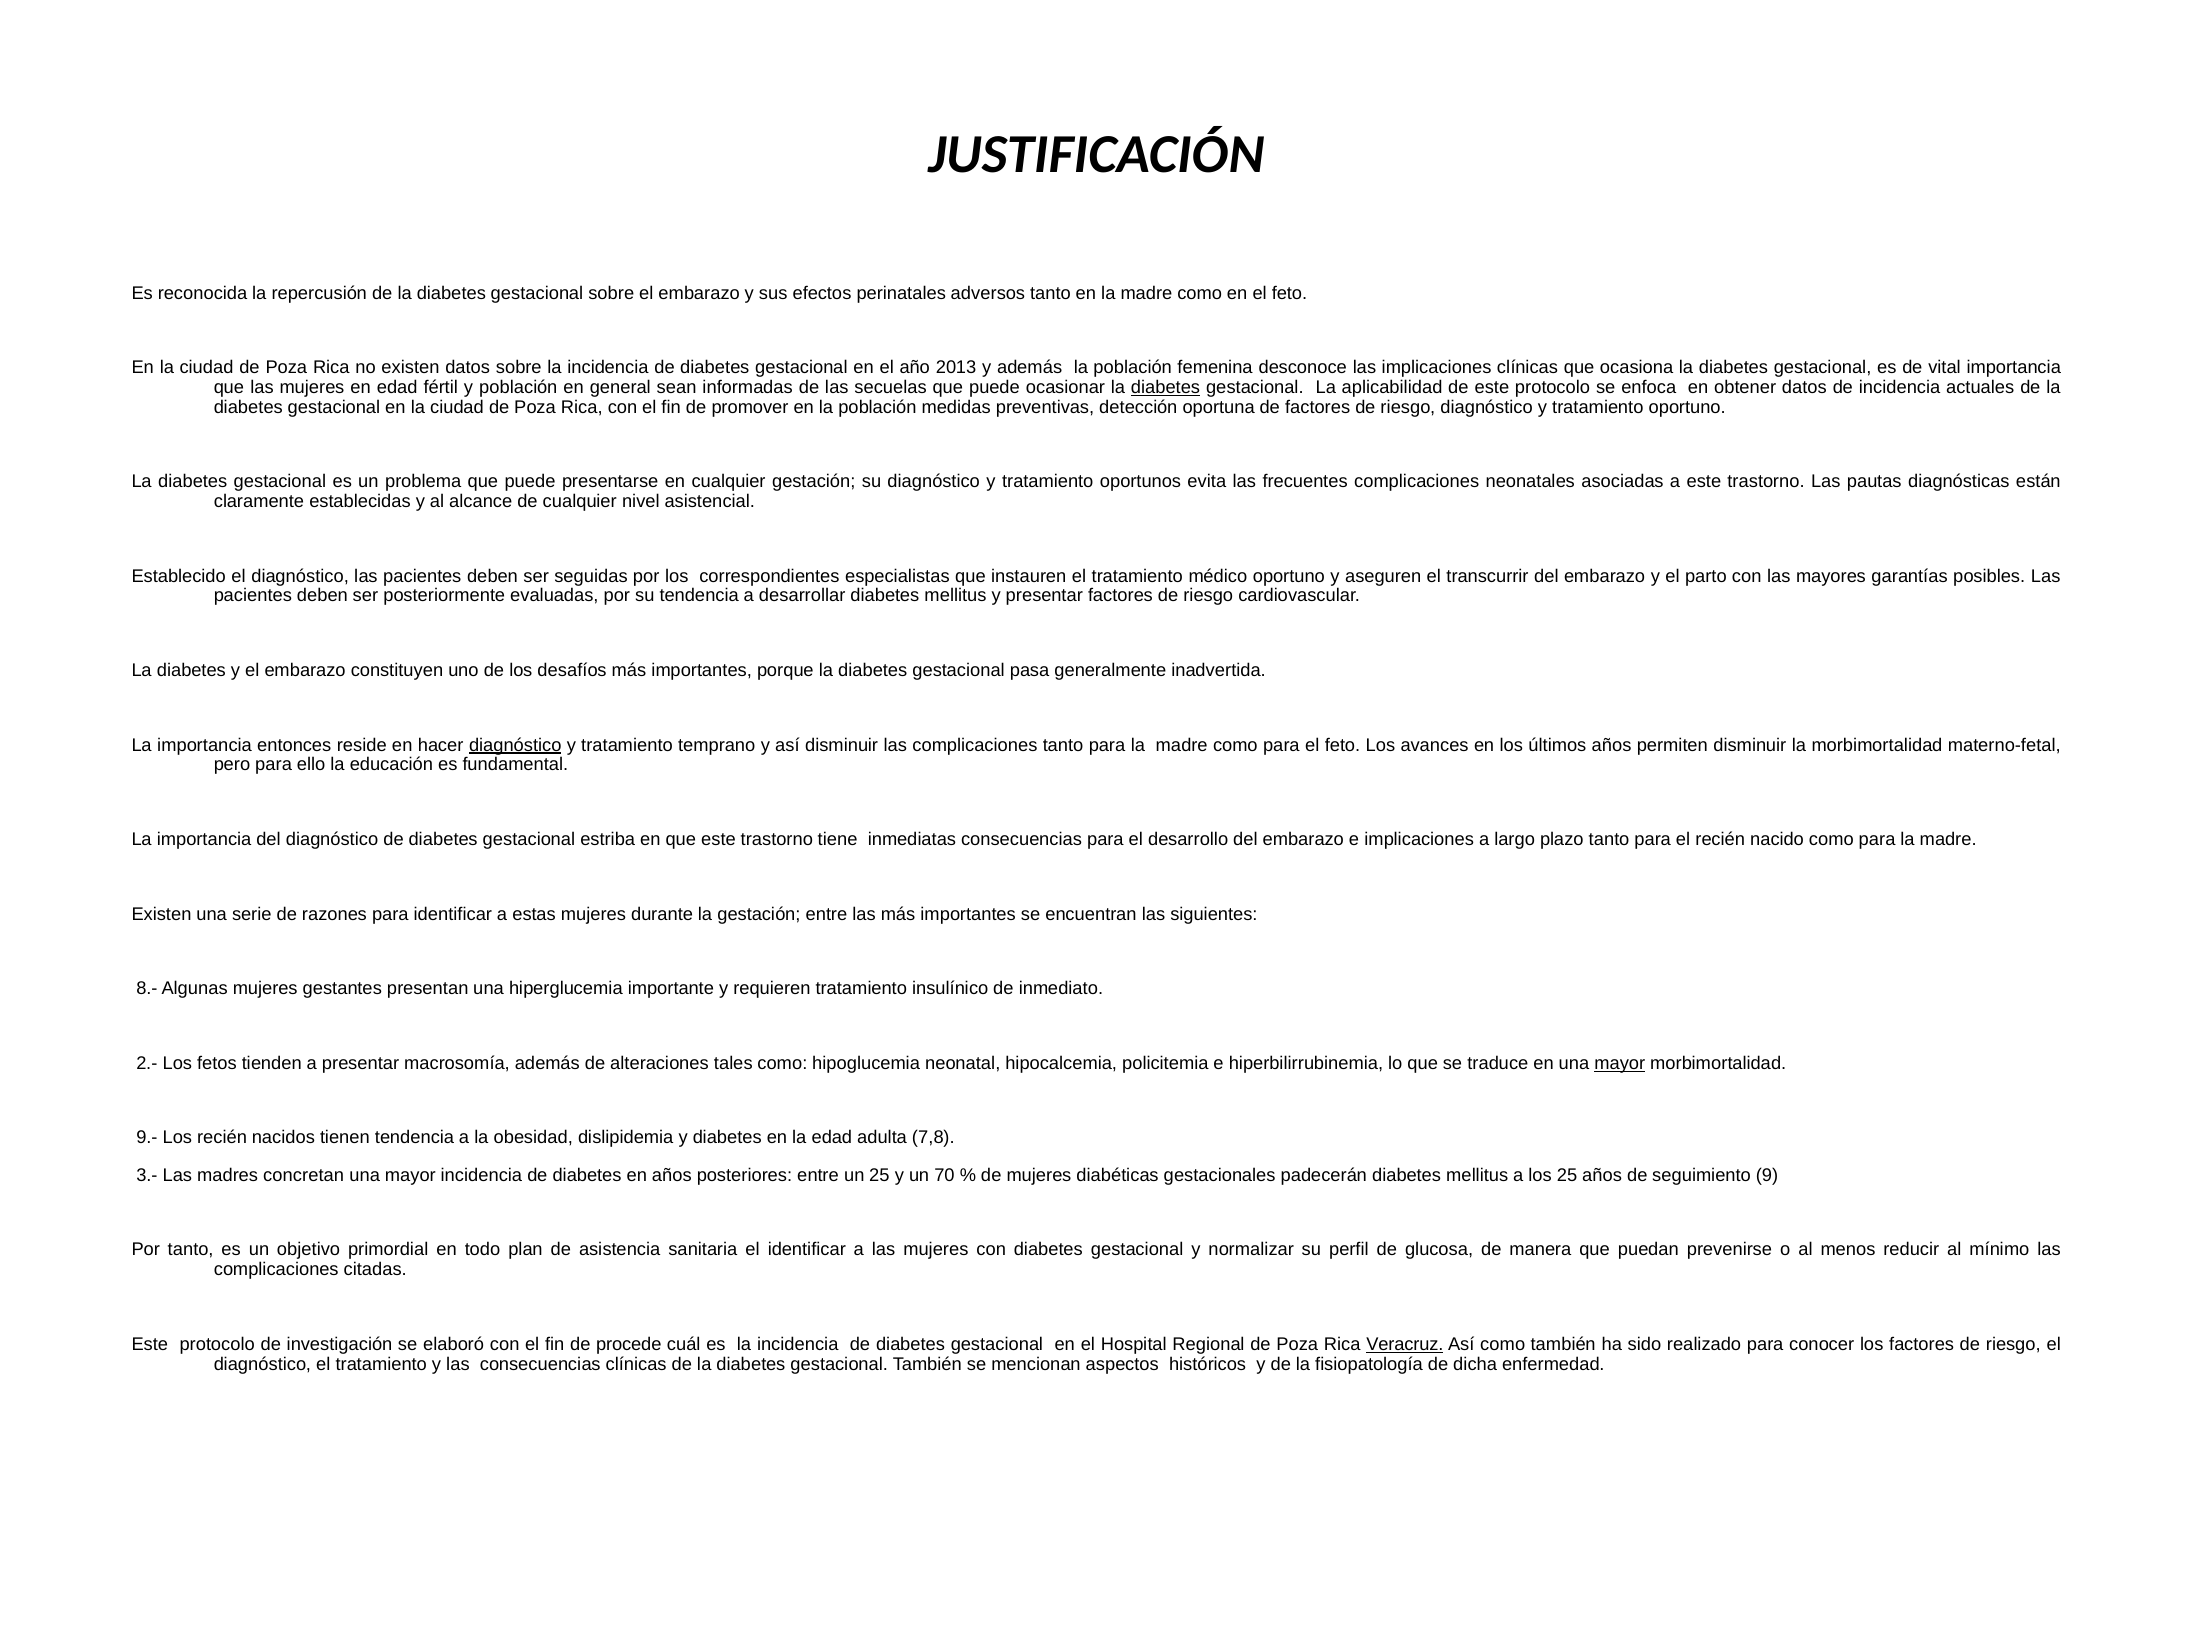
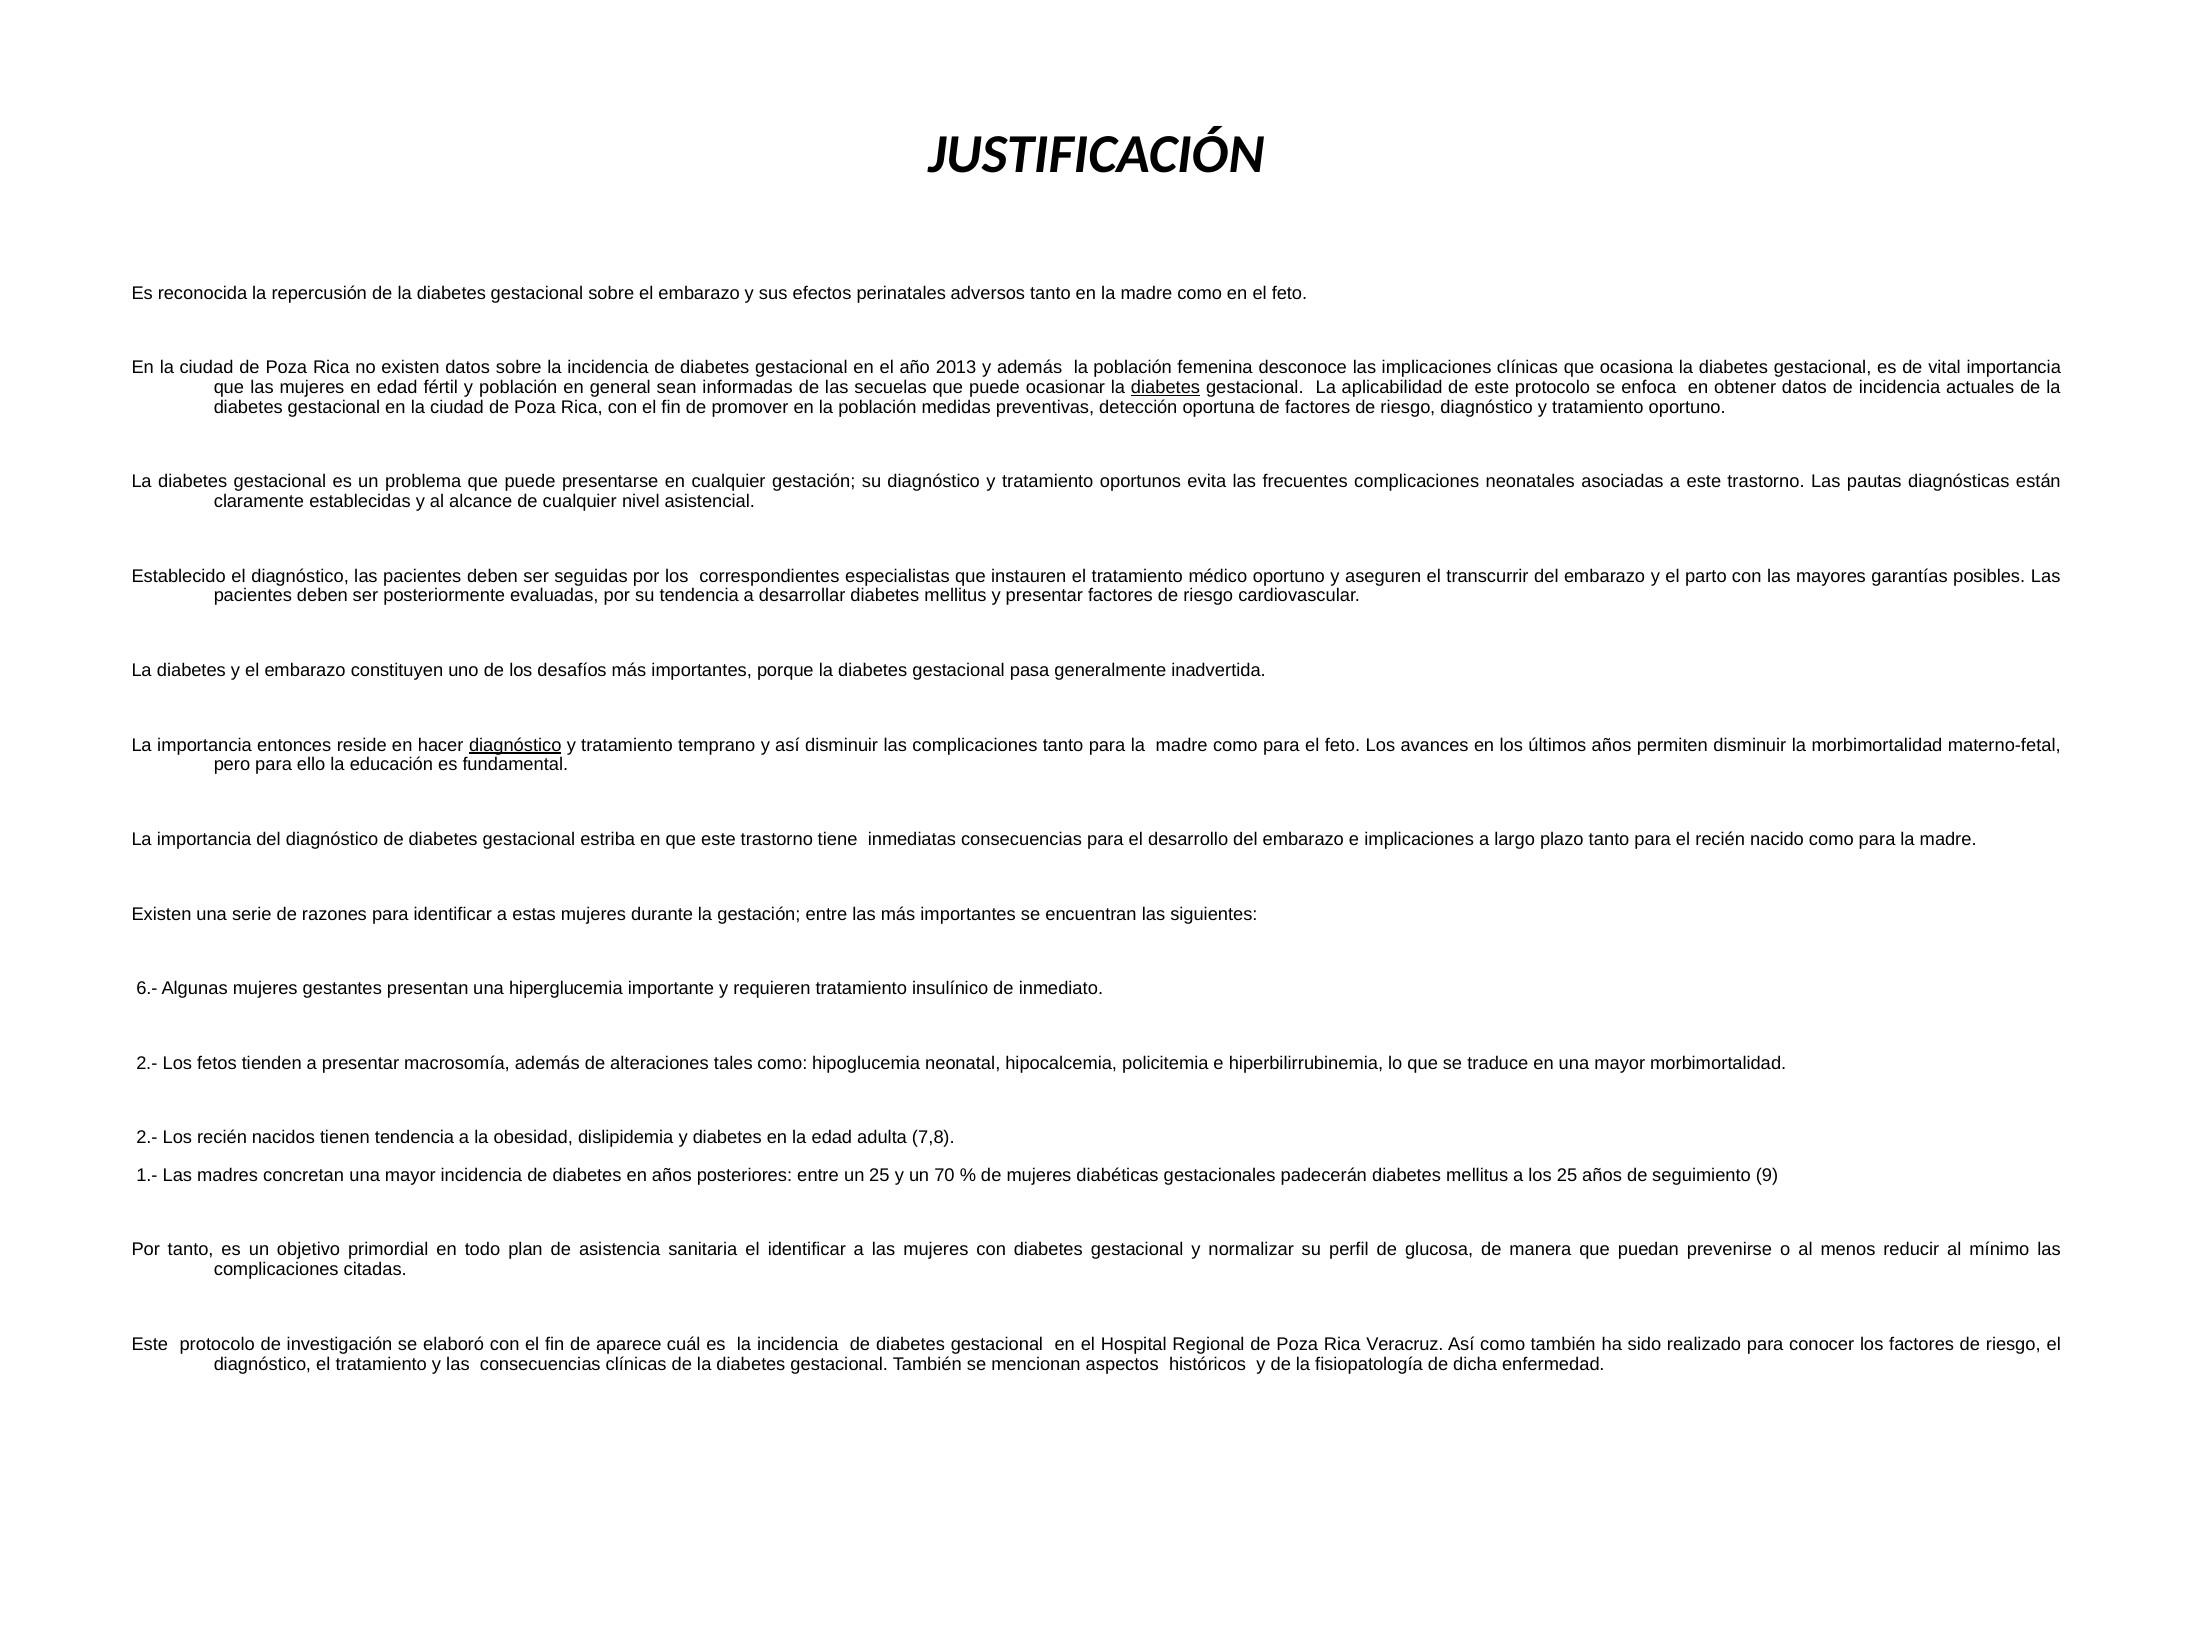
8.-: 8.- -> 6.-
mayor at (1620, 1063) underline: present -> none
9.- at (147, 1138): 9.- -> 2.-
3.-: 3.- -> 1.-
procede: procede -> aparece
Veracruz underline: present -> none
